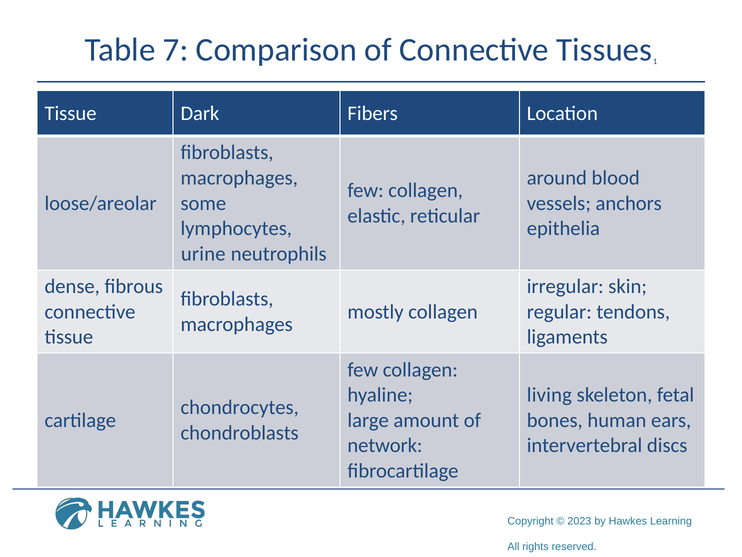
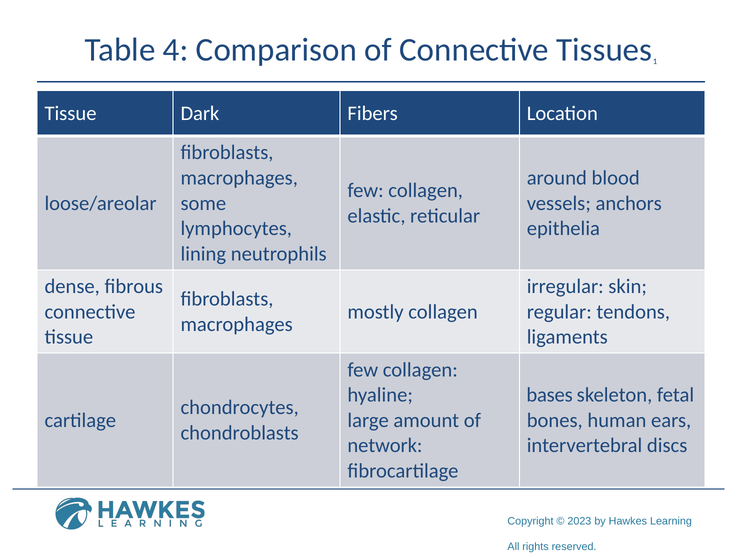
7: 7 -> 4
urine: urine -> lining
living: living -> bases
